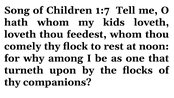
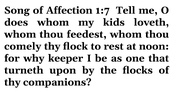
Children: Children -> Affection
hath: hath -> does
loveth at (20, 34): loveth -> whom
among: among -> keeper
